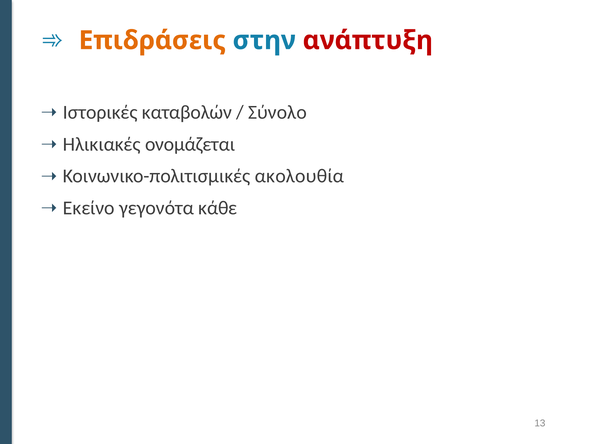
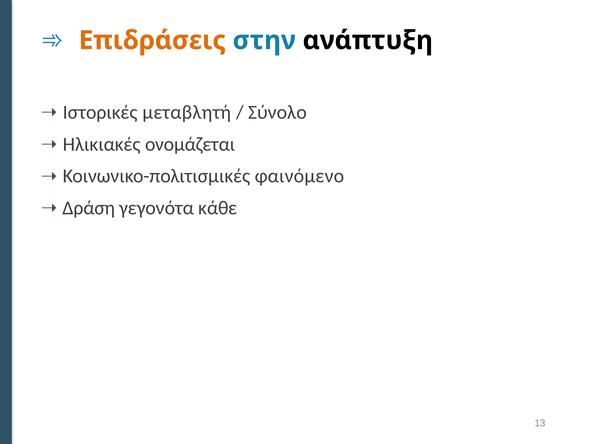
ανάπτυξη colour: red -> black
καταβολών: καταβολών -> μεταβλητή
ακολουθία: ακολουθία -> φαινόμενο
Εκείνο: Εκείνο -> Δράση
